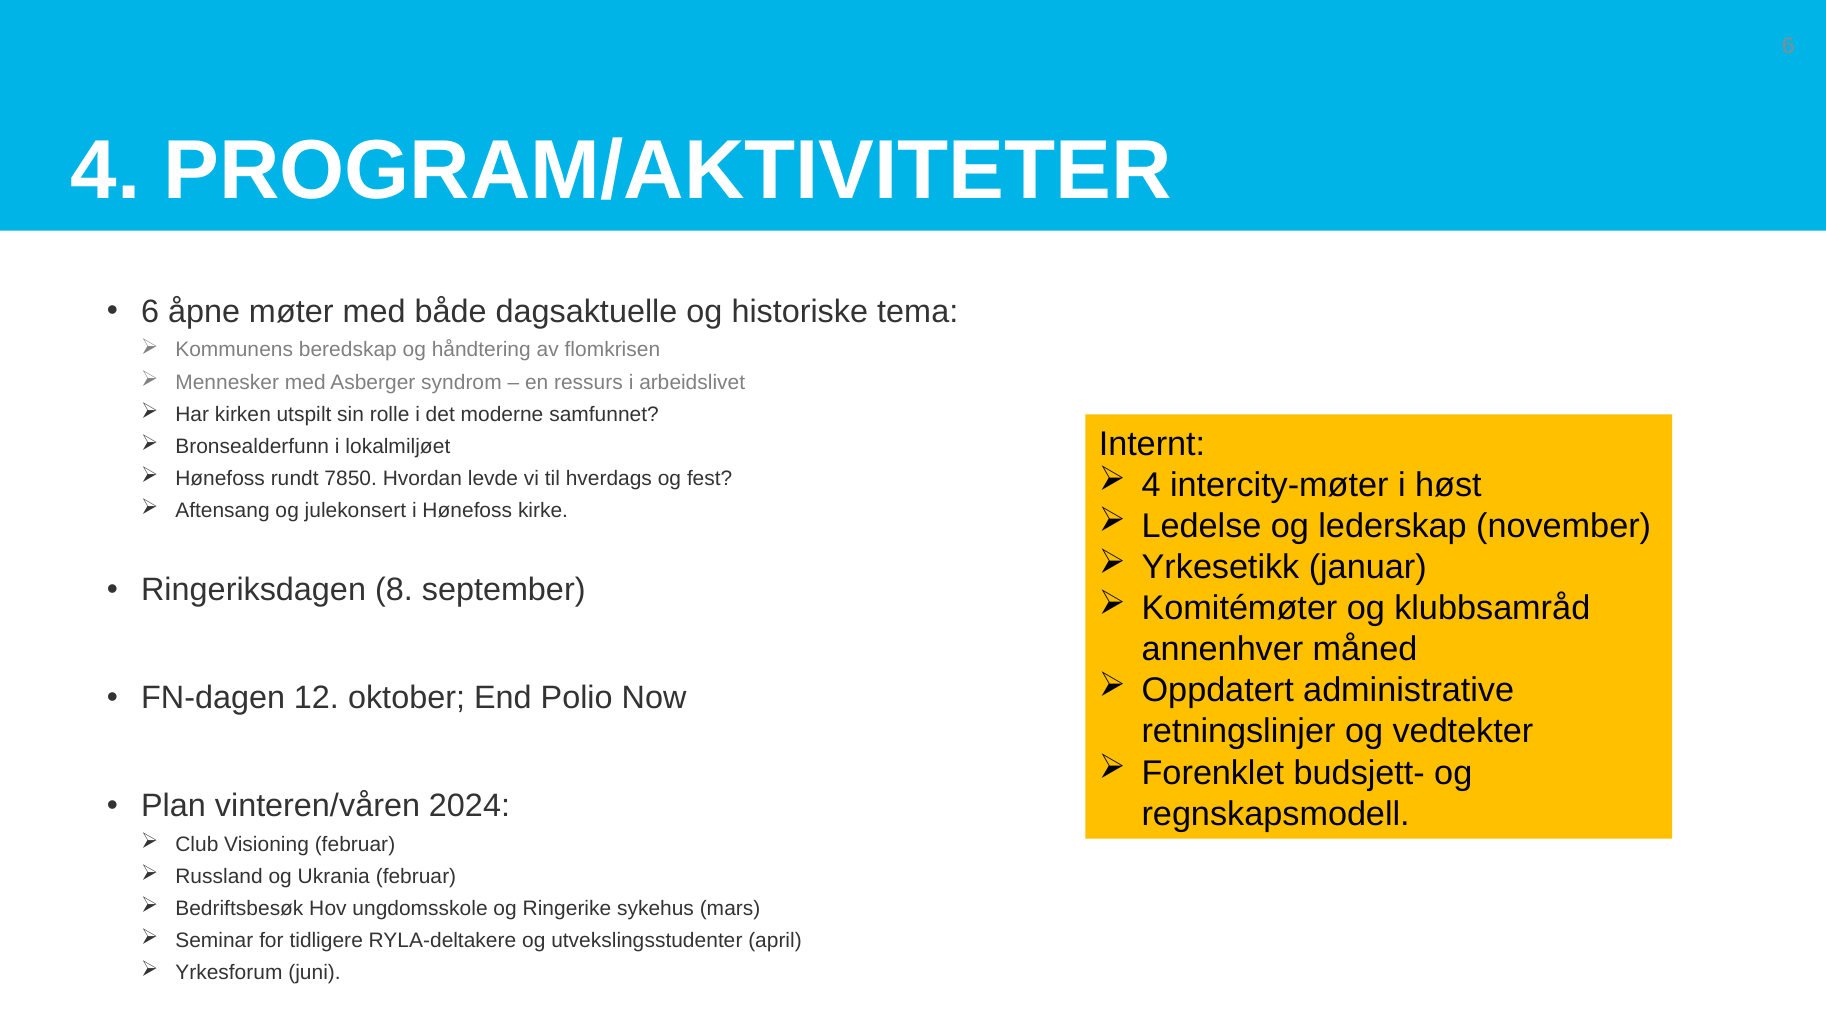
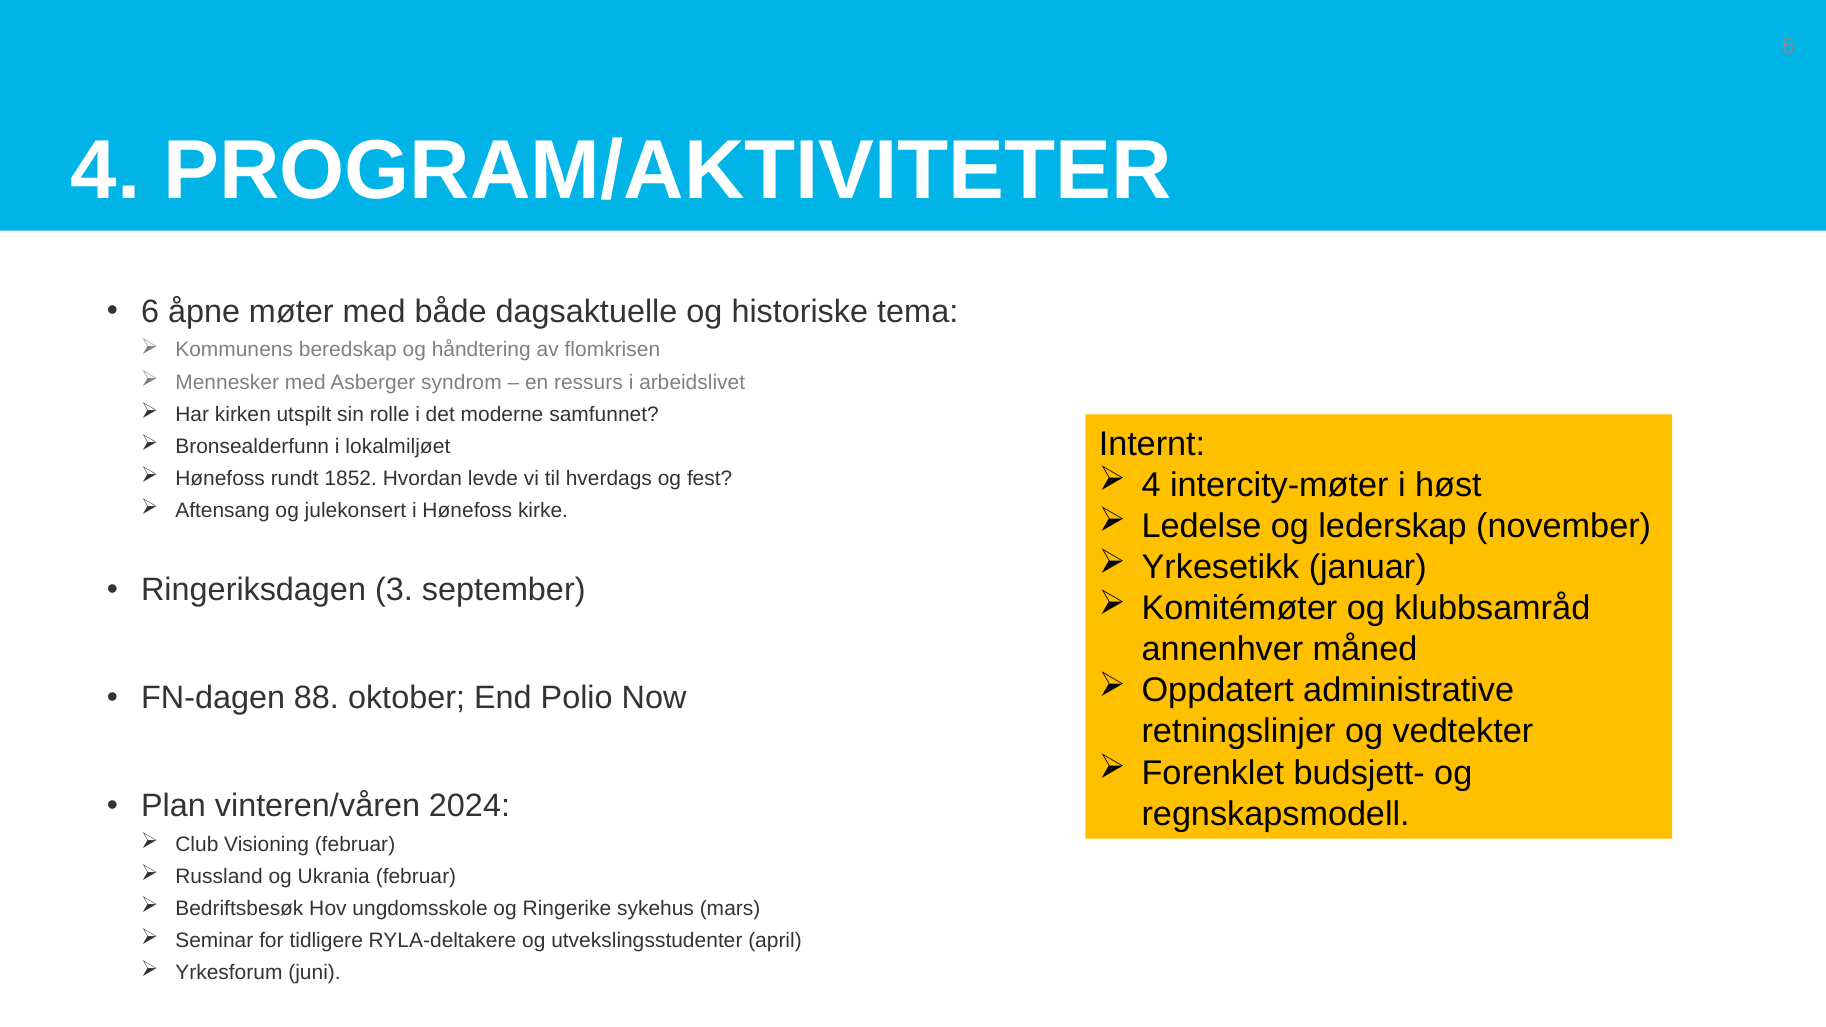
7850: 7850 -> 1852
8: 8 -> 3
12: 12 -> 88
